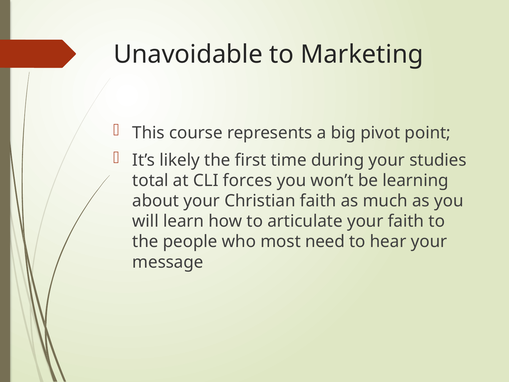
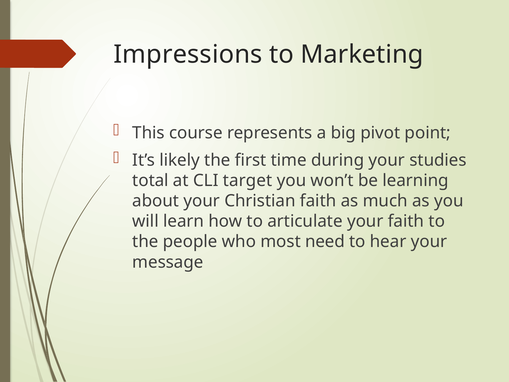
Unavoidable: Unavoidable -> Impressions
forces: forces -> target
